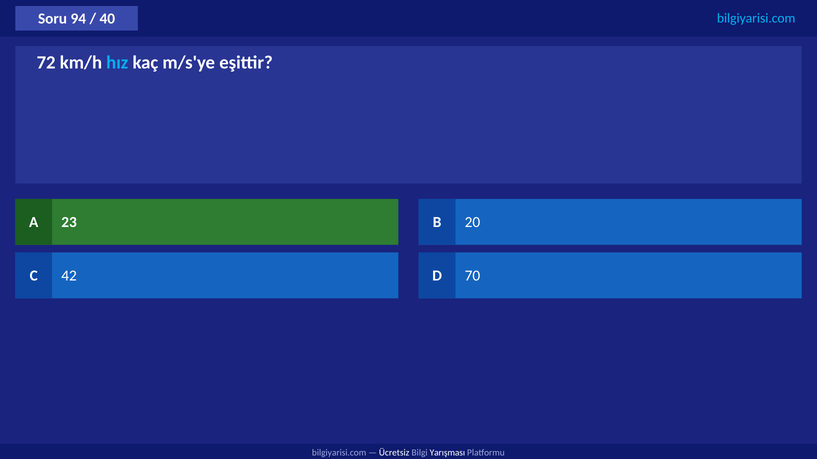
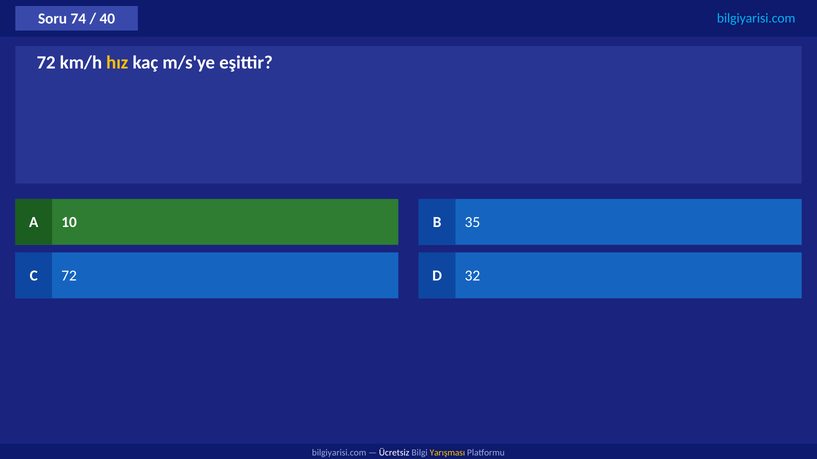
94: 94 -> 74
hız colour: light blue -> yellow
23: 23 -> 10
20: 20 -> 35
C 42: 42 -> 72
70: 70 -> 32
Yarışması colour: white -> yellow
